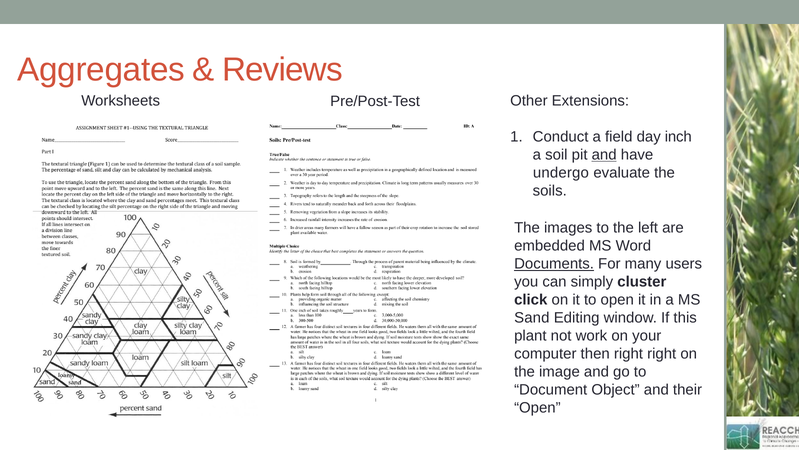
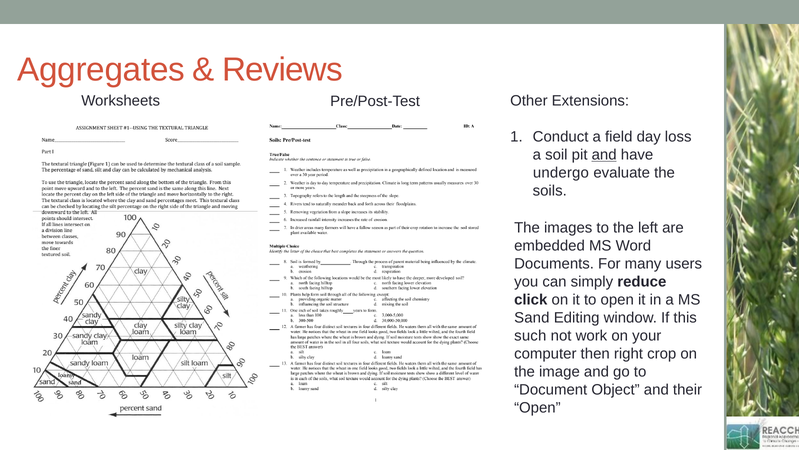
inch: inch -> loss
Documents underline: present -> none
cluster: cluster -> reduce
plant: plant -> such
right right: right -> crop
